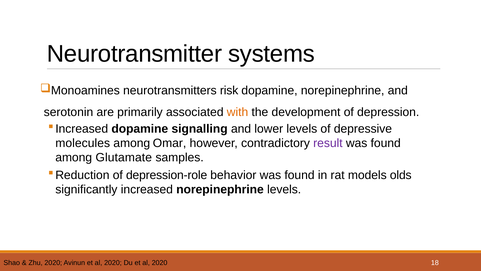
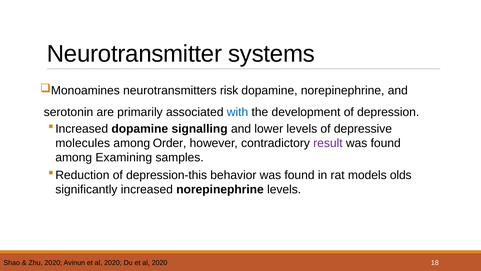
with colour: orange -> blue
Omar: Omar -> Order
Glutamate: Glutamate -> Examining
depression-role: depression-role -> depression-this
